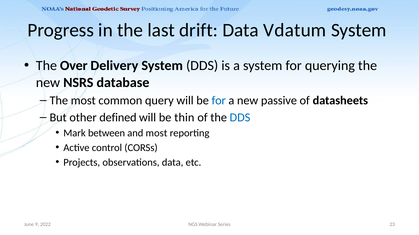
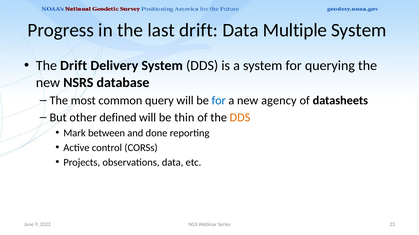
Vdatum: Vdatum -> Multiple
The Over: Over -> Drift
passive: passive -> agency
DDS at (240, 118) colour: blue -> orange
and most: most -> done
